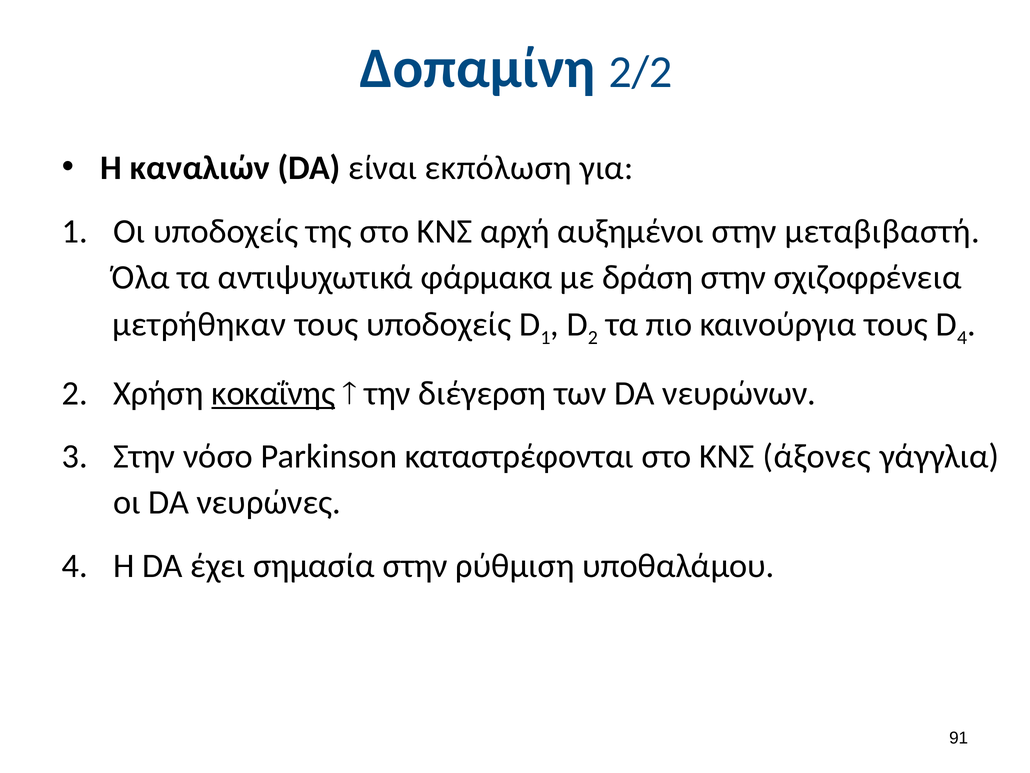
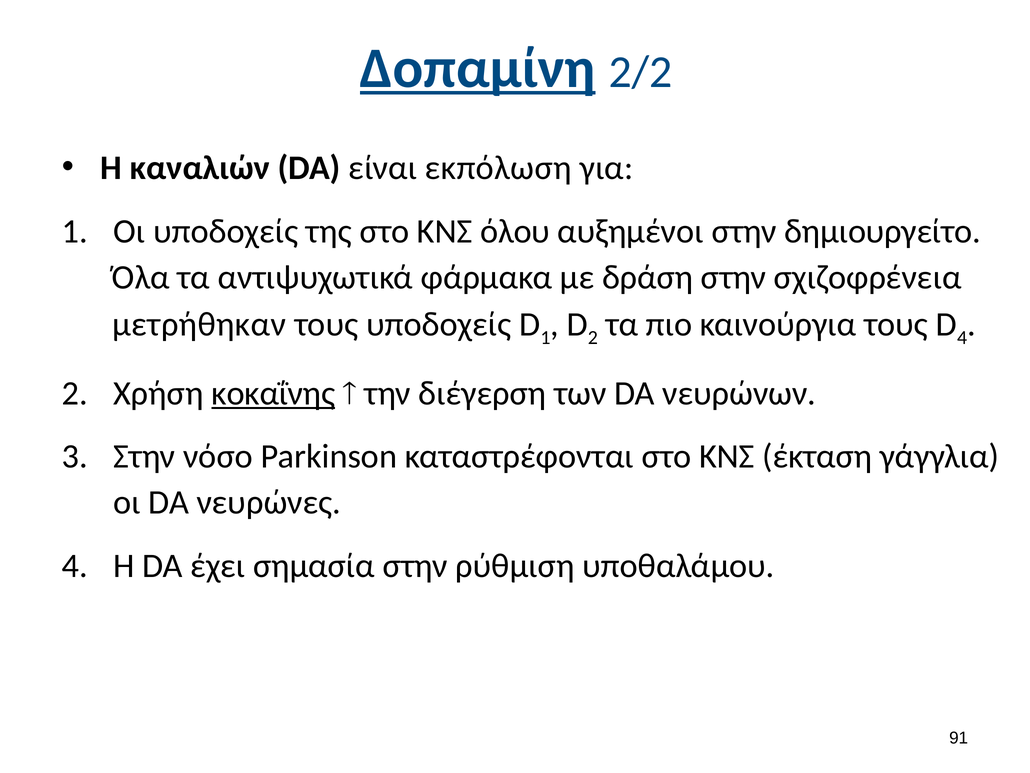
Δοπαμίνη underline: none -> present
αρχή: αρχή -> όλου
μεταβιβαστή: μεταβιβαστή -> δημιουργείτο
άξονες: άξονες -> έκταση
